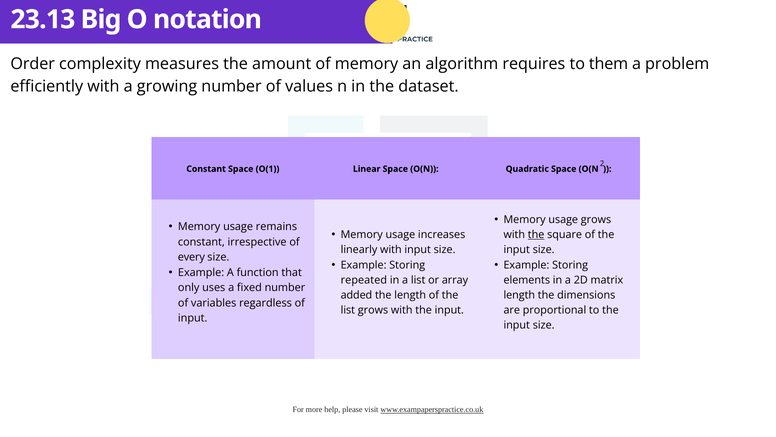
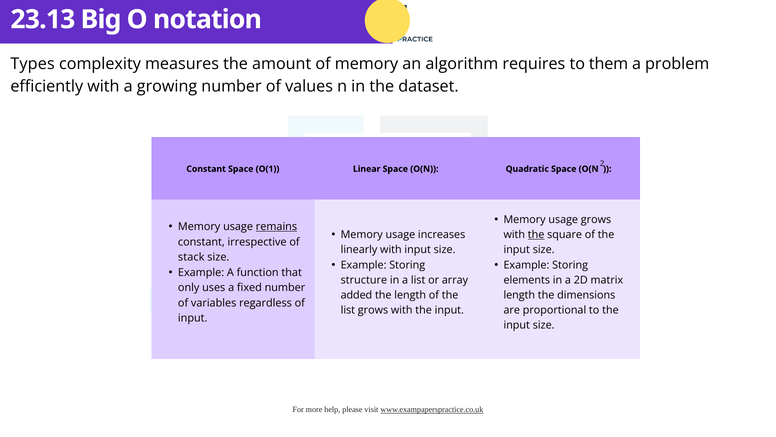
Order: Order -> Types
remains underline: none -> present
every: every -> stack
repeated: repeated -> structure
